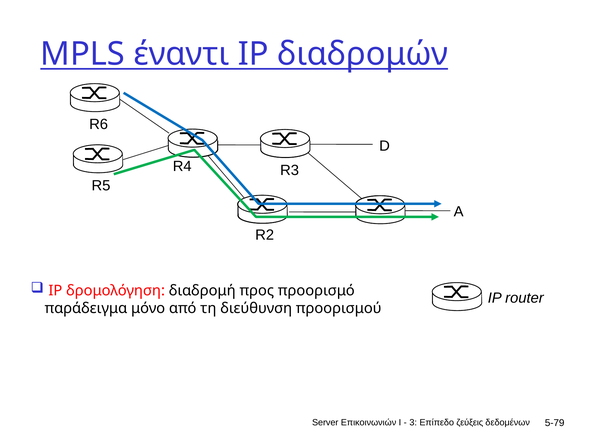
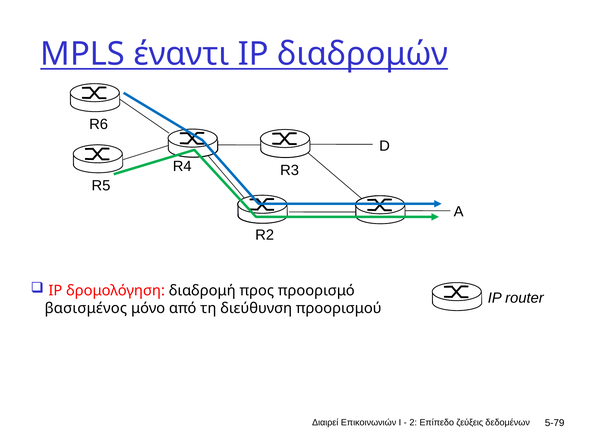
παράδειγμα: παράδειγμα -> βασισμένος
Server: Server -> Διαιρεί
3: 3 -> 2
